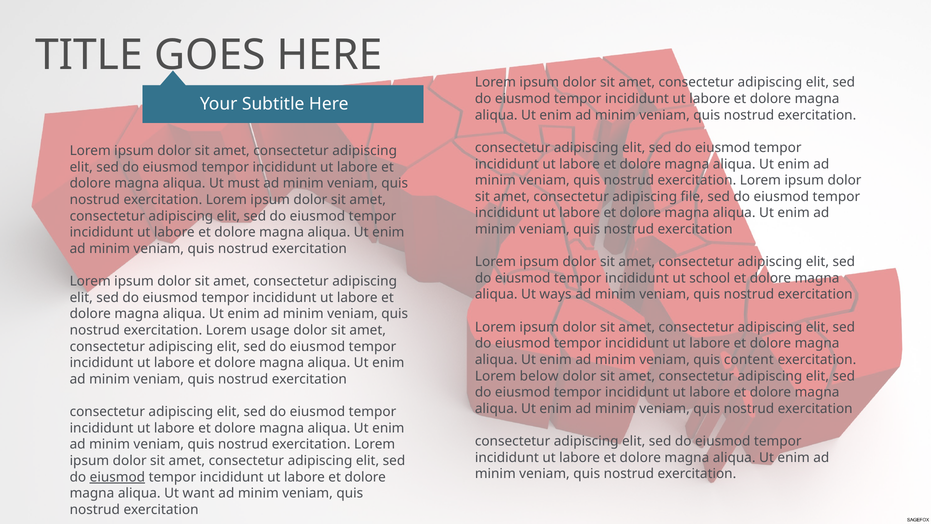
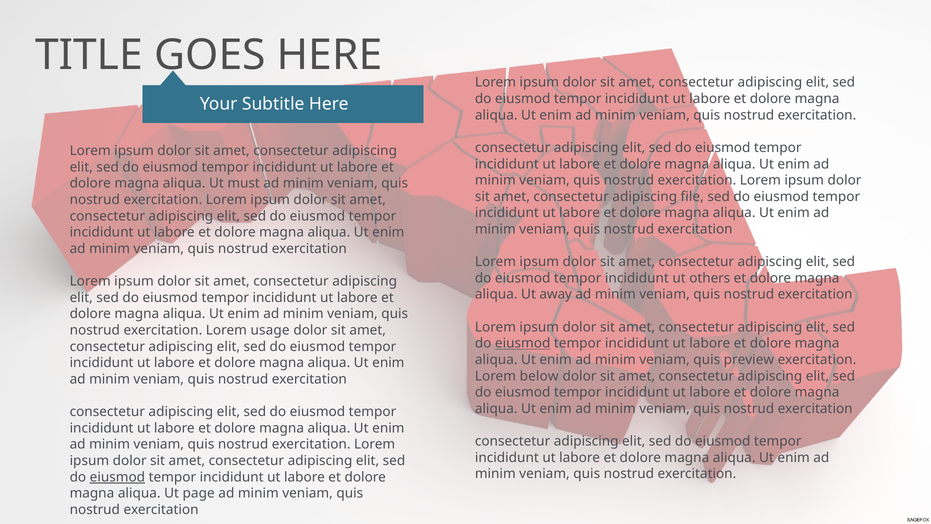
school: school -> others
ways: ways -> away
eiusmod at (523, 343) underline: none -> present
content: content -> preview
want: want -> page
